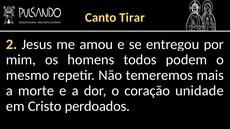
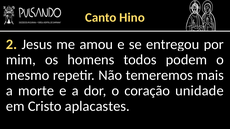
Tirar: Tirar -> Hino
perdoados: perdoados -> aplacastes
